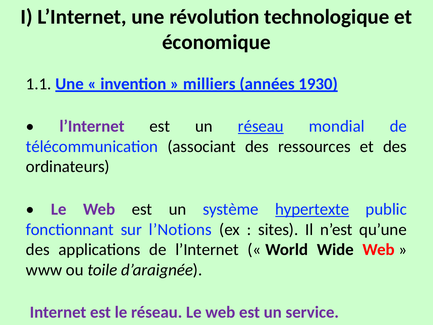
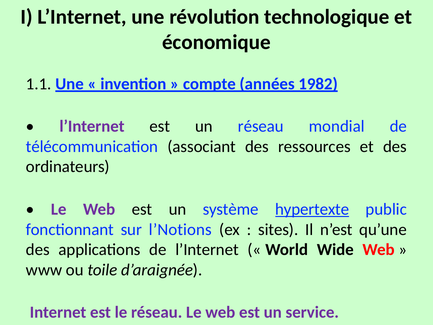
milliers: milliers -> compte
1930: 1930 -> 1982
réseau at (261, 126) underline: present -> none
